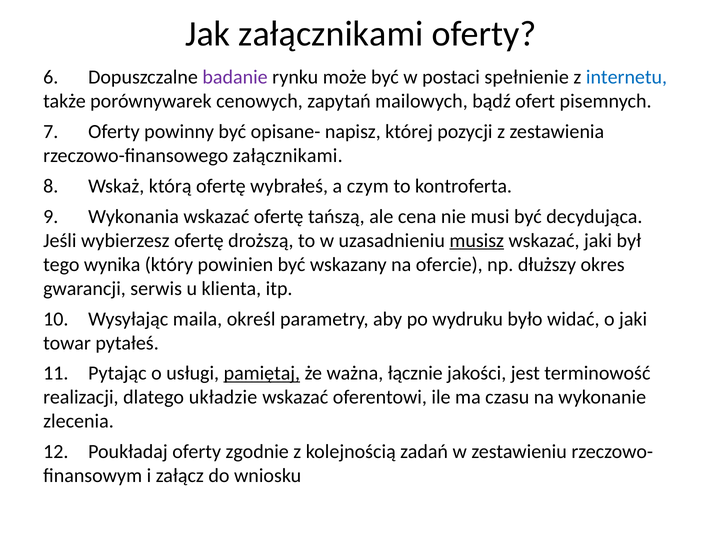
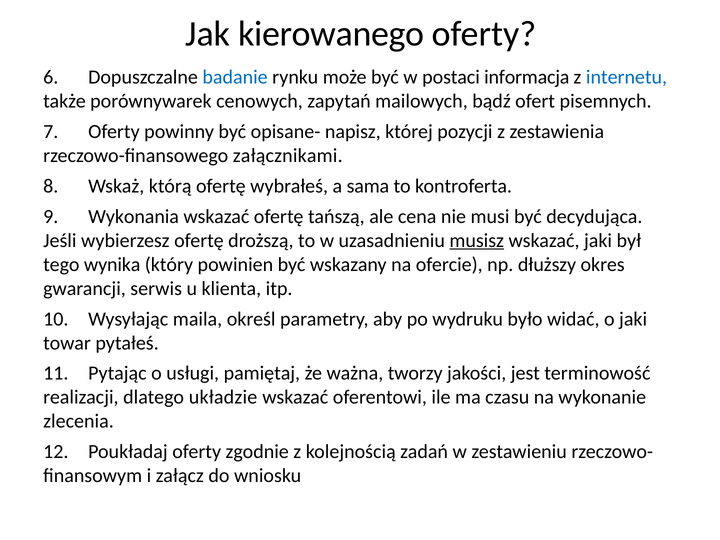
Jak załącznikami: załącznikami -> kierowanego
badanie colour: purple -> blue
spełnienie: spełnienie -> informacja
czym: czym -> sama
pamiętaj underline: present -> none
łącznie: łącznie -> tworzy
